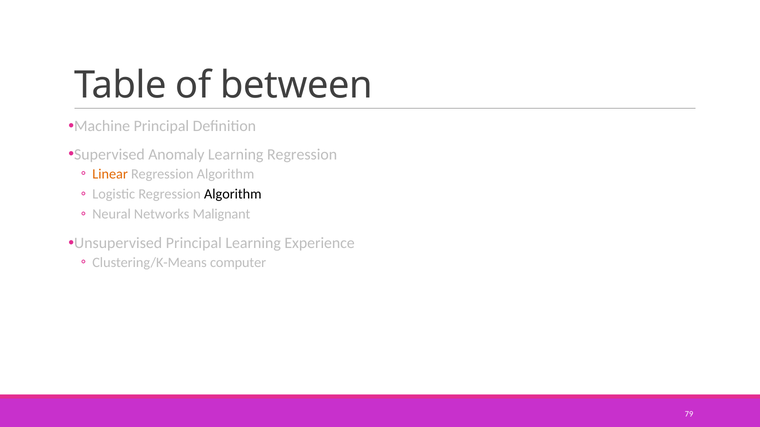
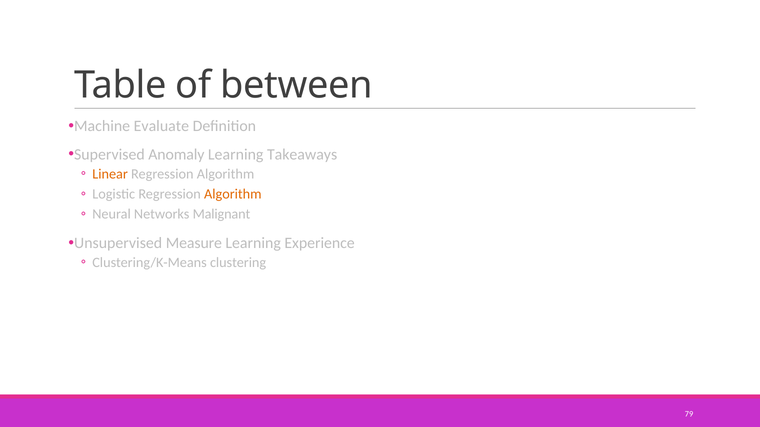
Machine Principal: Principal -> Evaluate
Learning Regression: Regression -> Takeaways
Algorithm at (233, 194) colour: black -> orange
Unsupervised Principal: Principal -> Measure
computer: computer -> clustering
